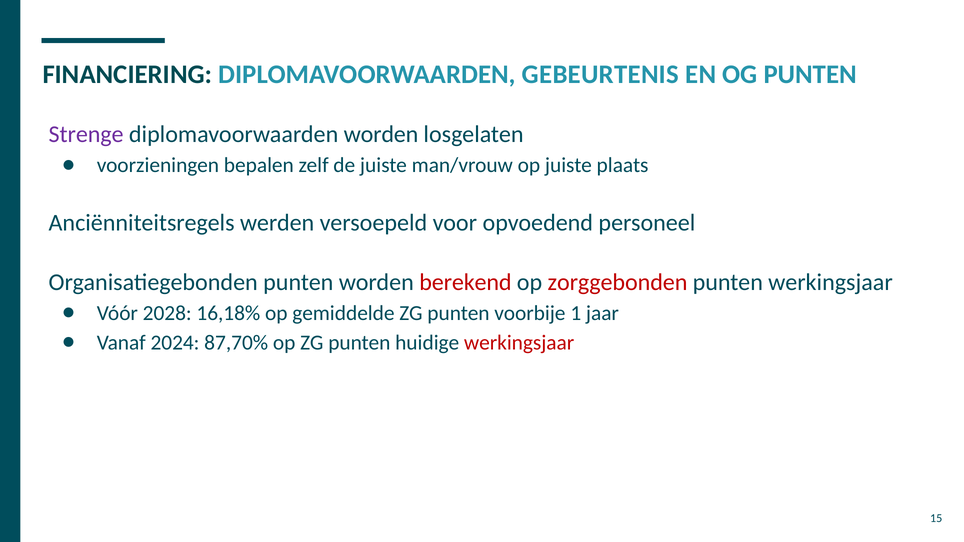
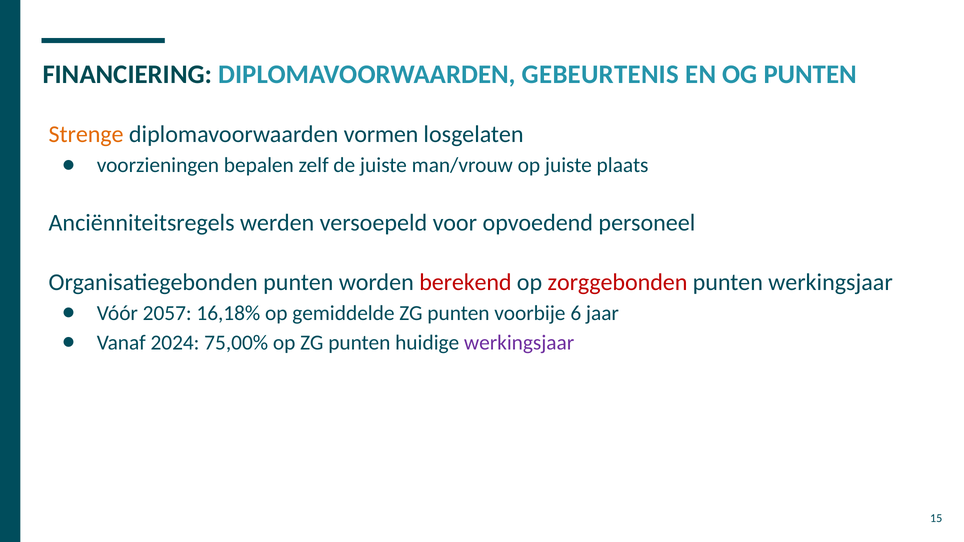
Strenge colour: purple -> orange
diplomavoorwaarden worden: worden -> vormen
2028: 2028 -> 2057
1: 1 -> 6
87,70%: 87,70% -> 75,00%
werkingsjaar at (519, 343) colour: red -> purple
